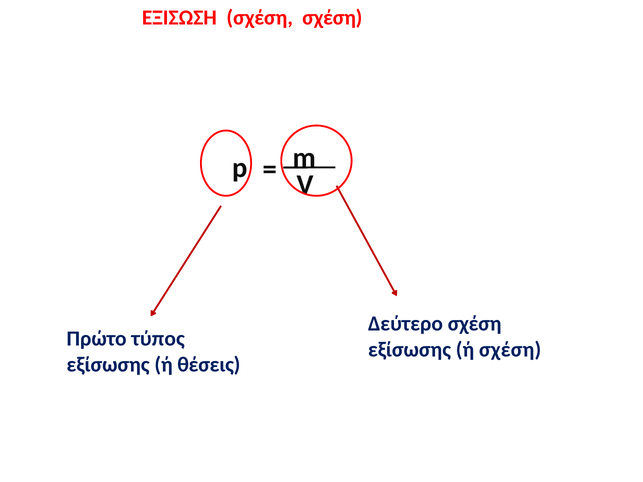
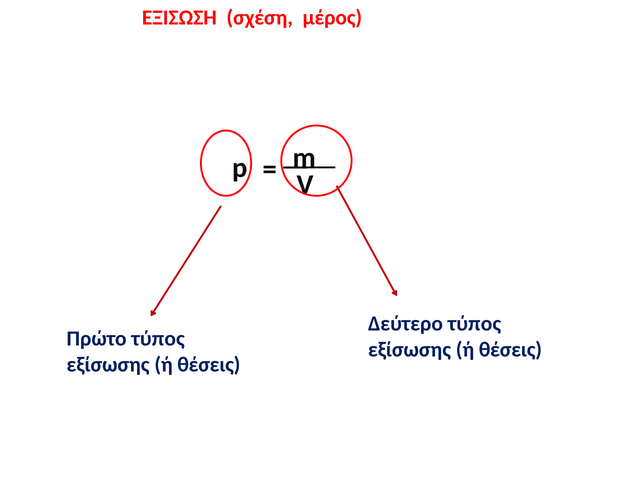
σχέση σχέση: σχέση -> μέρος
Δεύτερο σχέση: σχέση -> τύπος
σχέση at (510, 350): σχέση -> θέσεις
